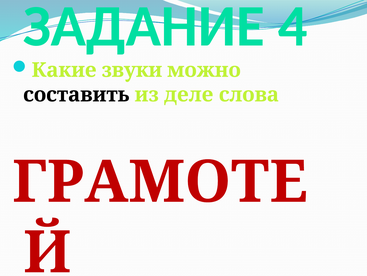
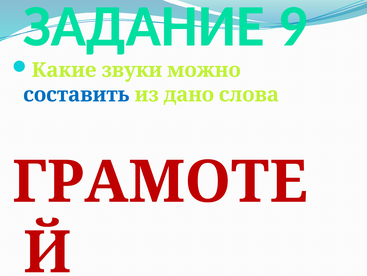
4: 4 -> 9
составить colour: black -> blue
деле: деле -> дано
